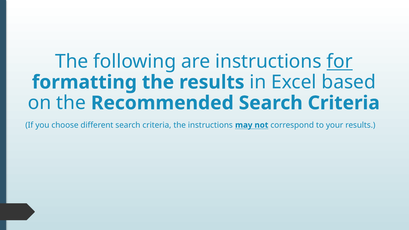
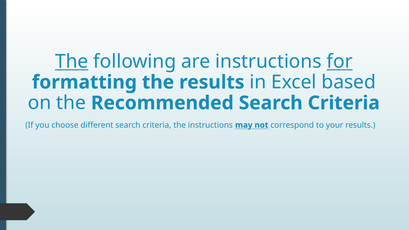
The at (72, 62) underline: none -> present
